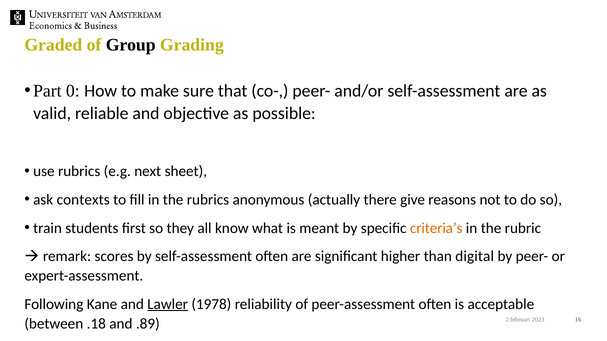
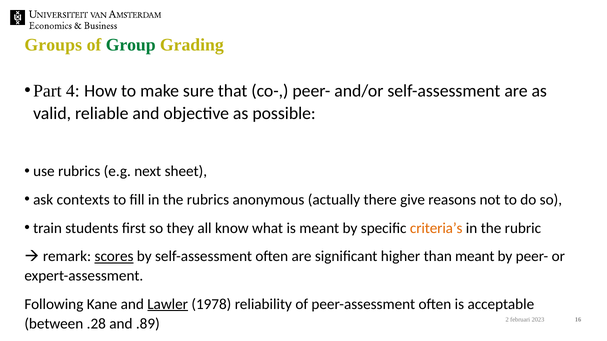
Graded: Graded -> Groups
Group colour: black -> green
0: 0 -> 4
scores underline: none -> present
than digital: digital -> meant
.18: .18 -> .28
